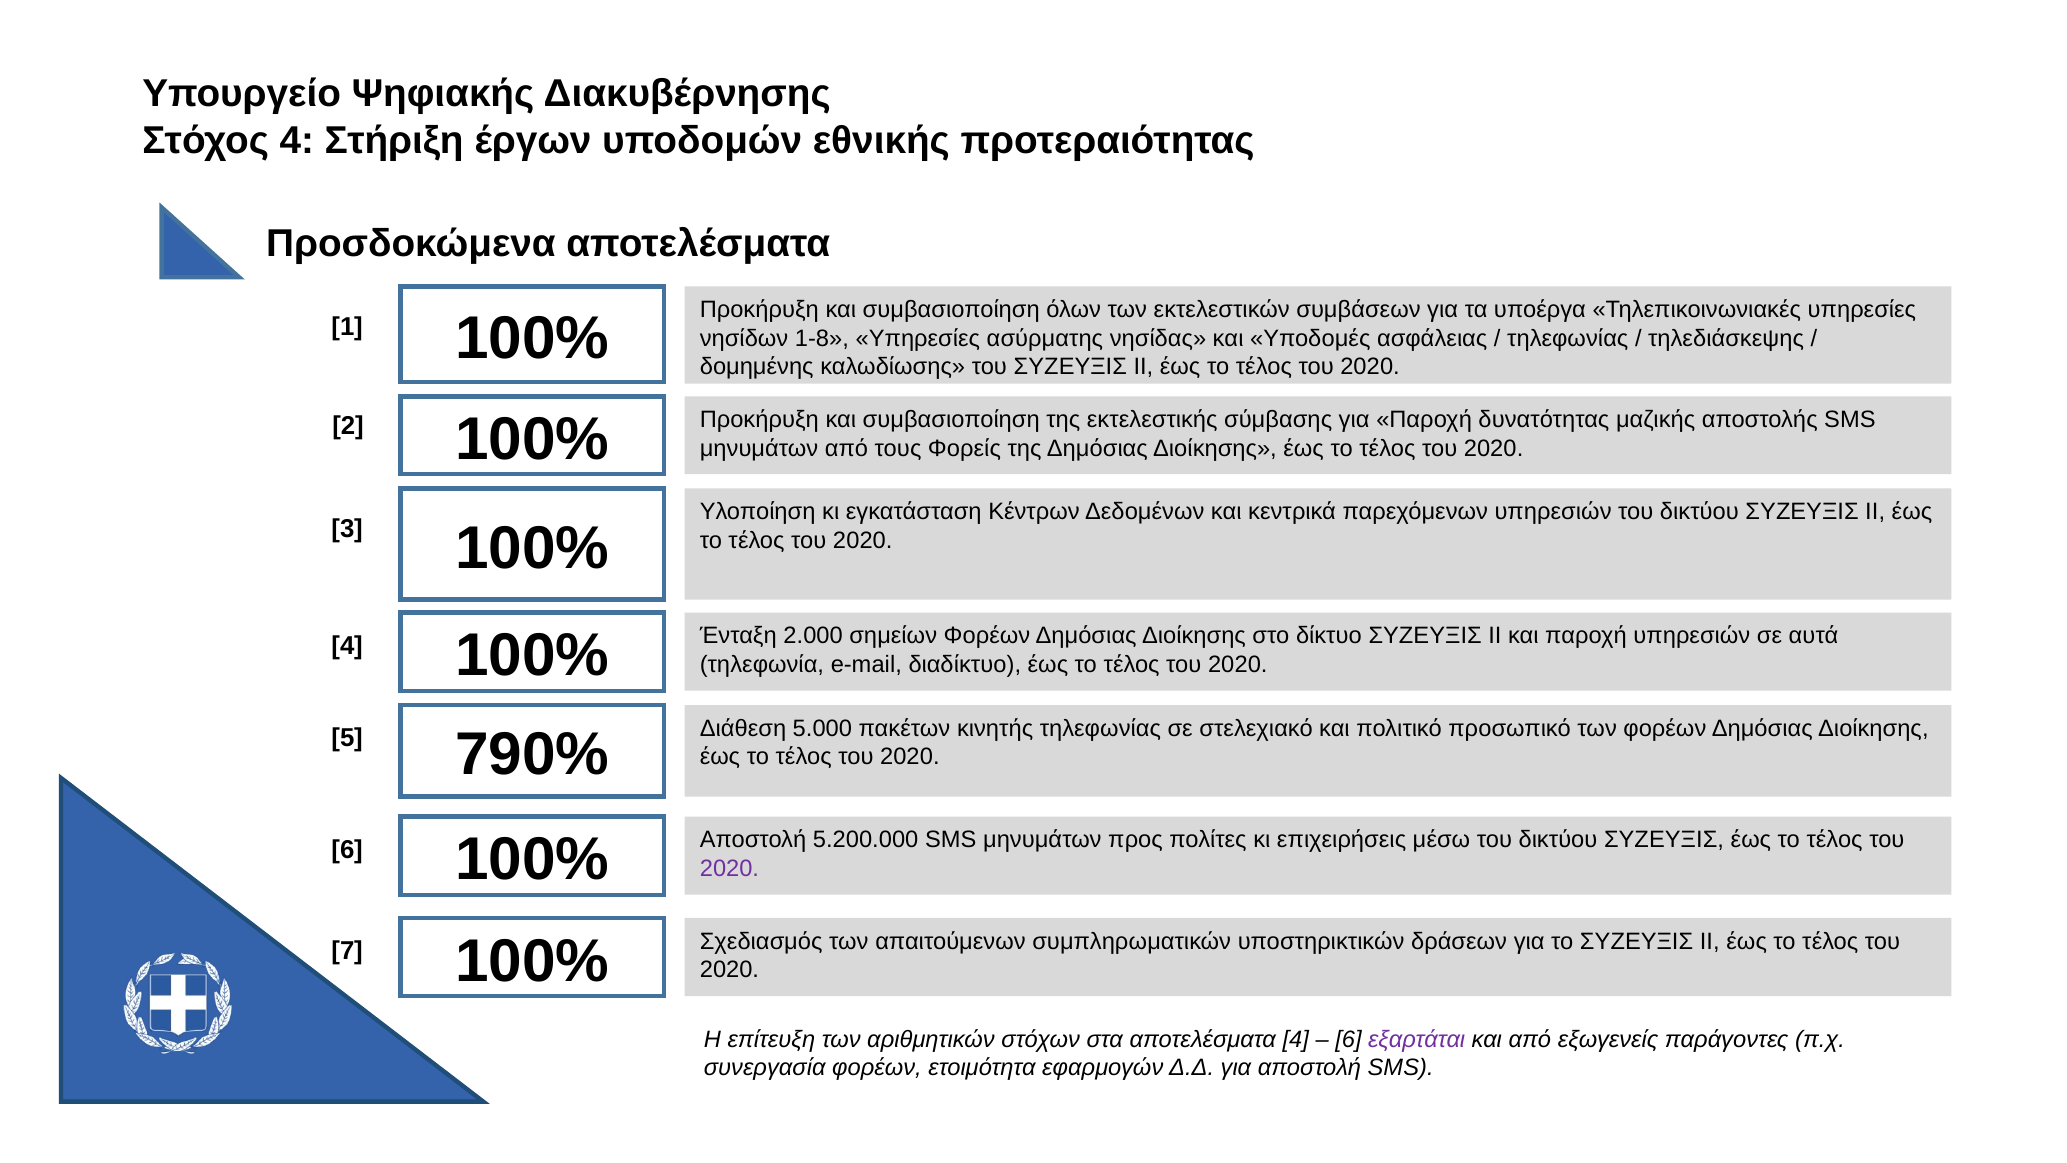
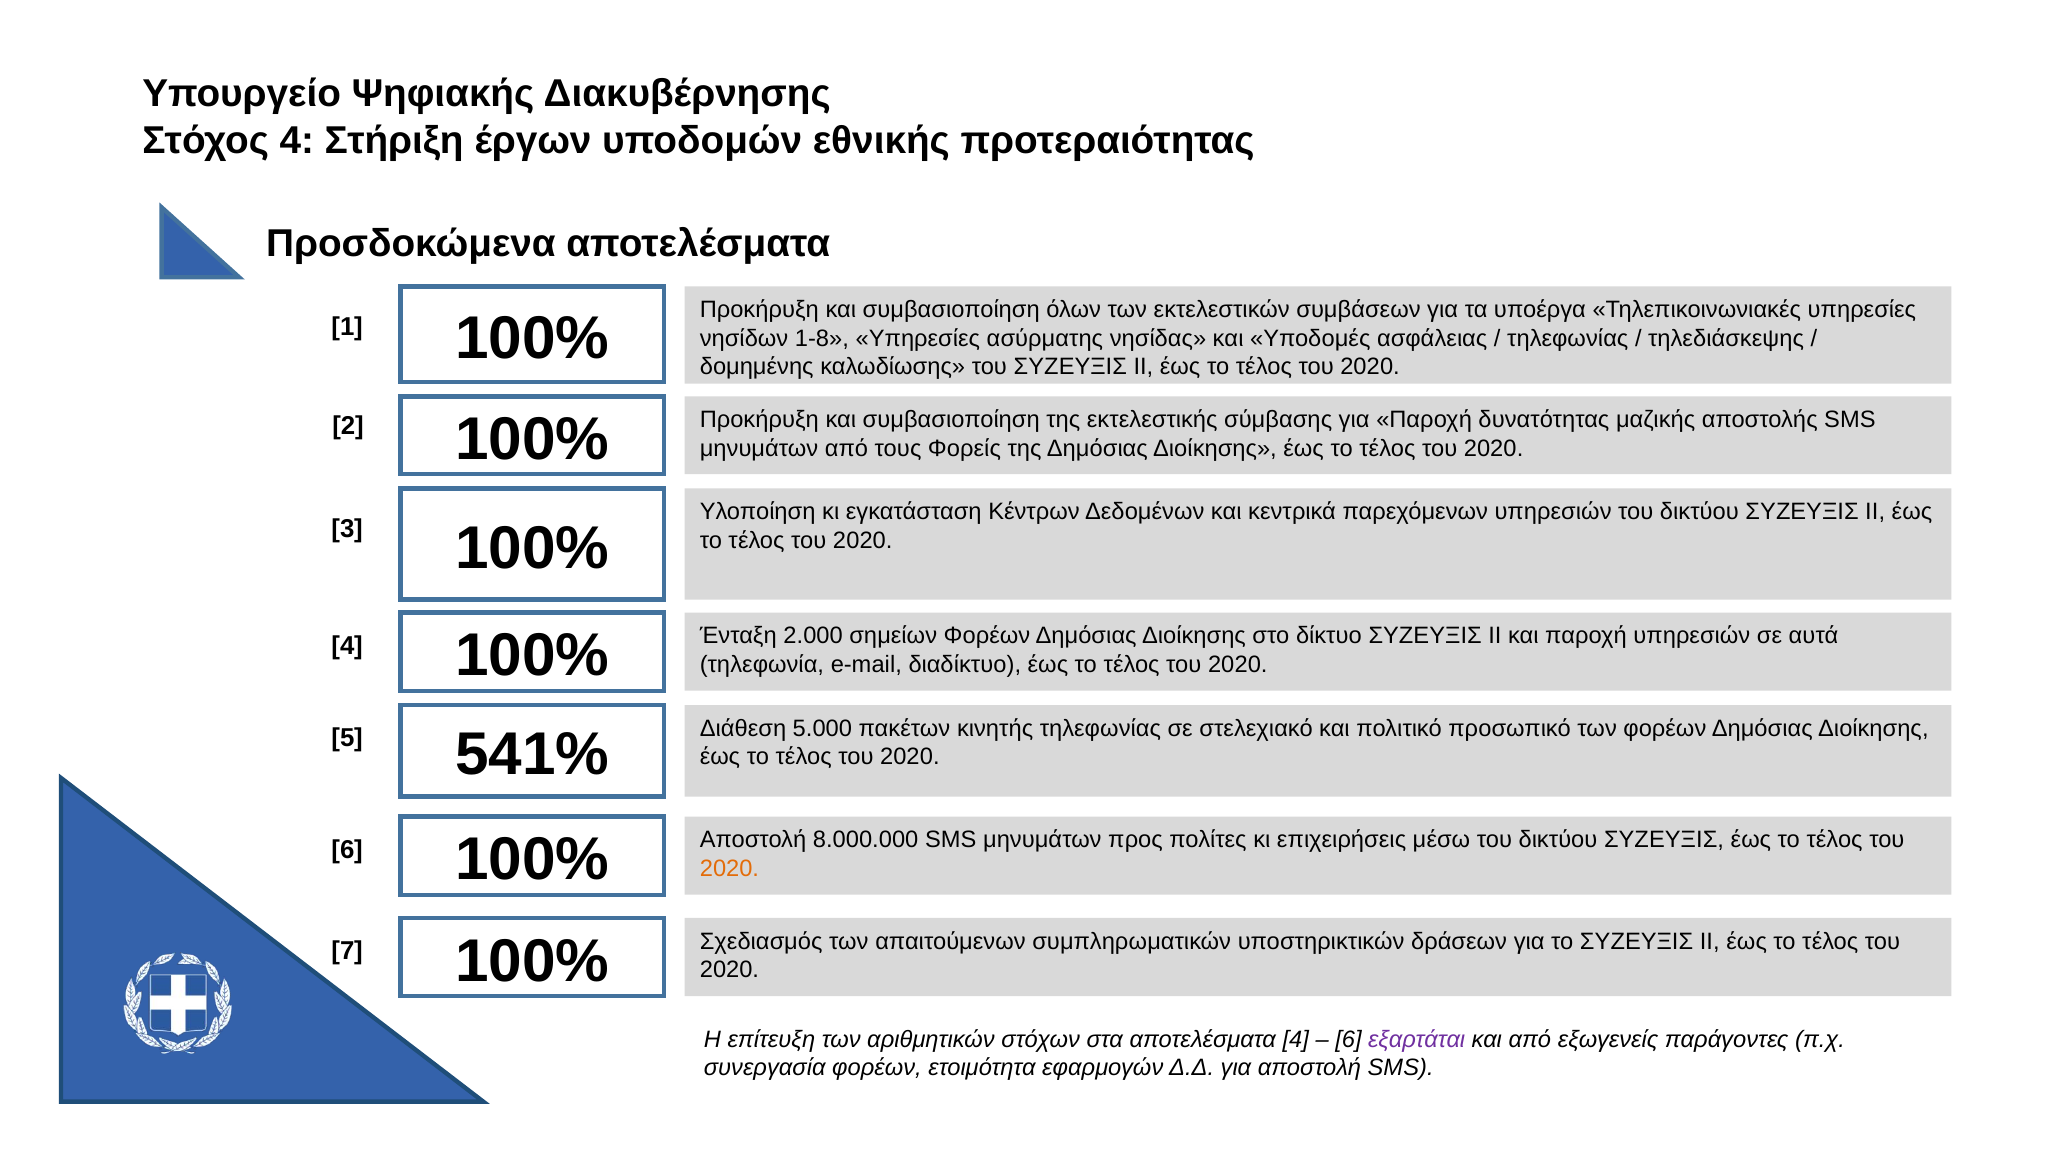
790%: 790% -> 541%
5.200.000: 5.200.000 -> 8.000.000
2020 at (729, 868) colour: purple -> orange
